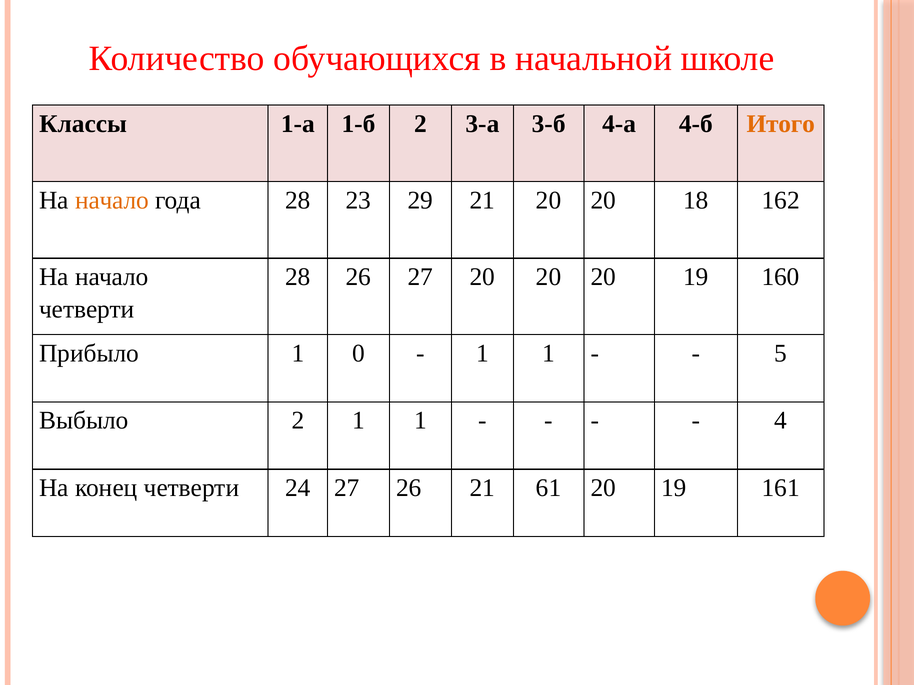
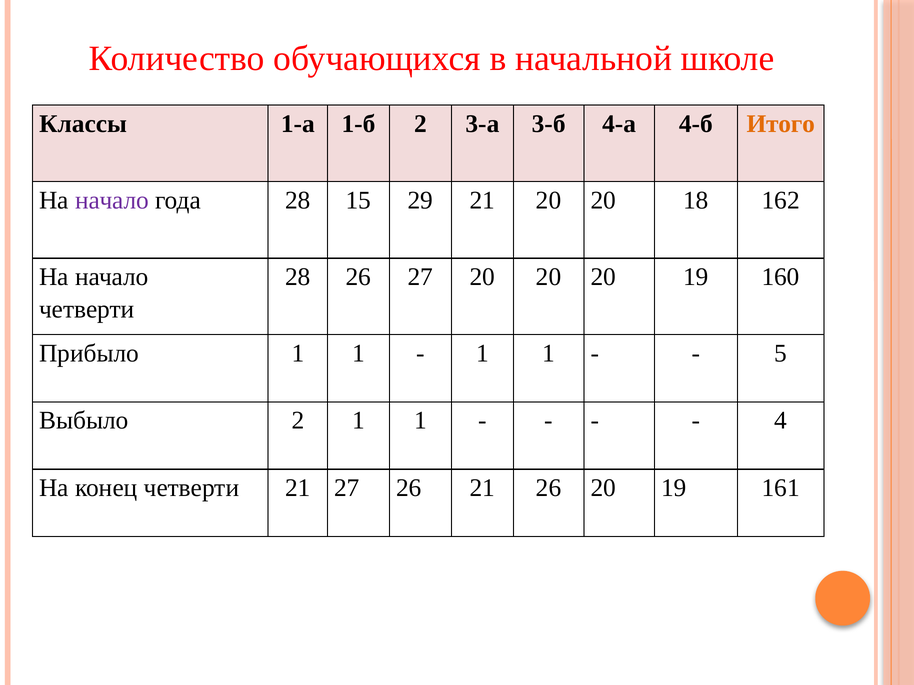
начало at (112, 200) colour: orange -> purple
23: 23 -> 15
Прибыло 1 0: 0 -> 1
четверти 24: 24 -> 21
21 61: 61 -> 26
